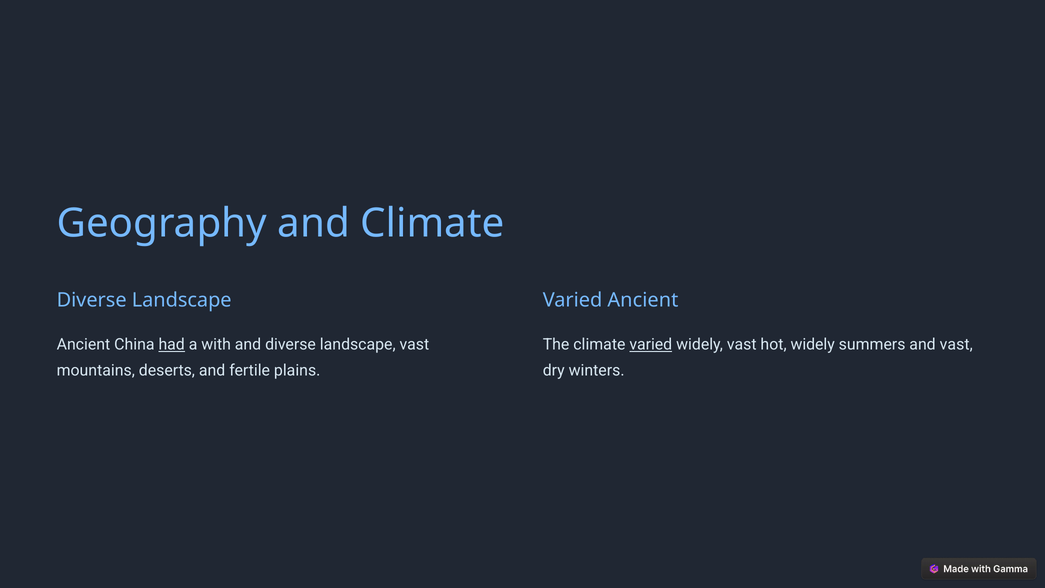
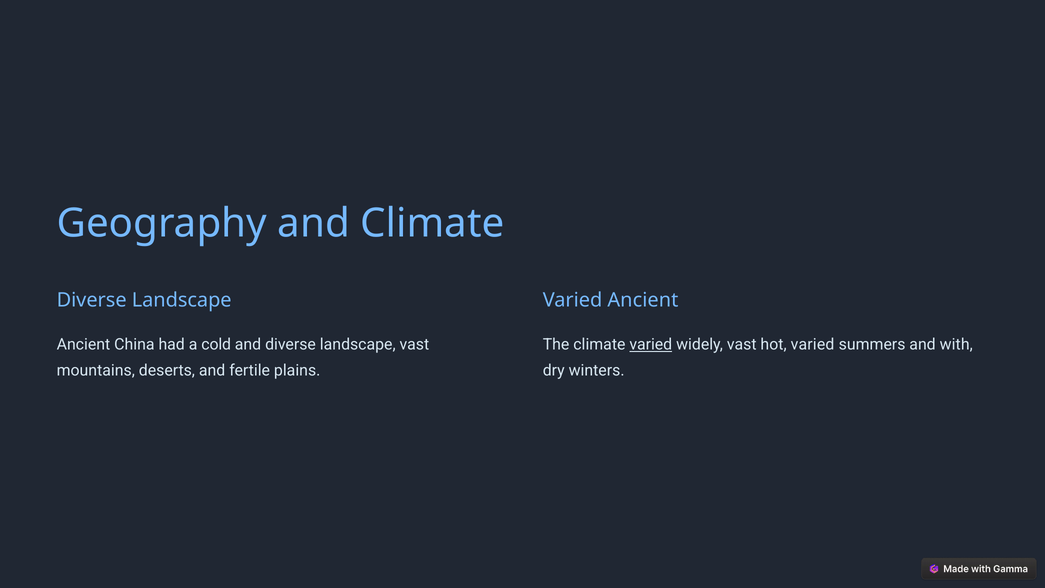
had underline: present -> none
with: with -> cold
hot widely: widely -> varied
and vast: vast -> with
